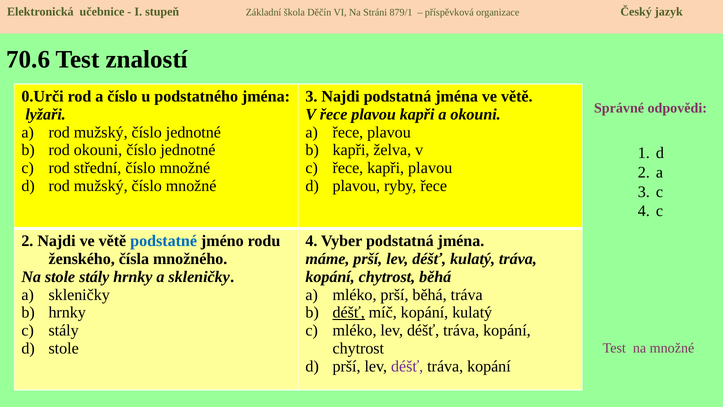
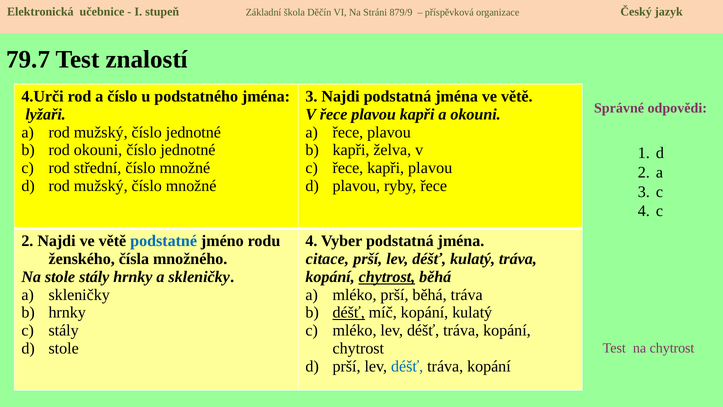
879/1: 879/1 -> 879/9
70.6: 70.6 -> 79.7
0.Urči: 0.Urči -> 4.Urči
máme: máme -> citace
chytrost at (387, 277) underline: none -> present
na množné: množné -> chytrost
déšť at (407, 366) colour: purple -> blue
